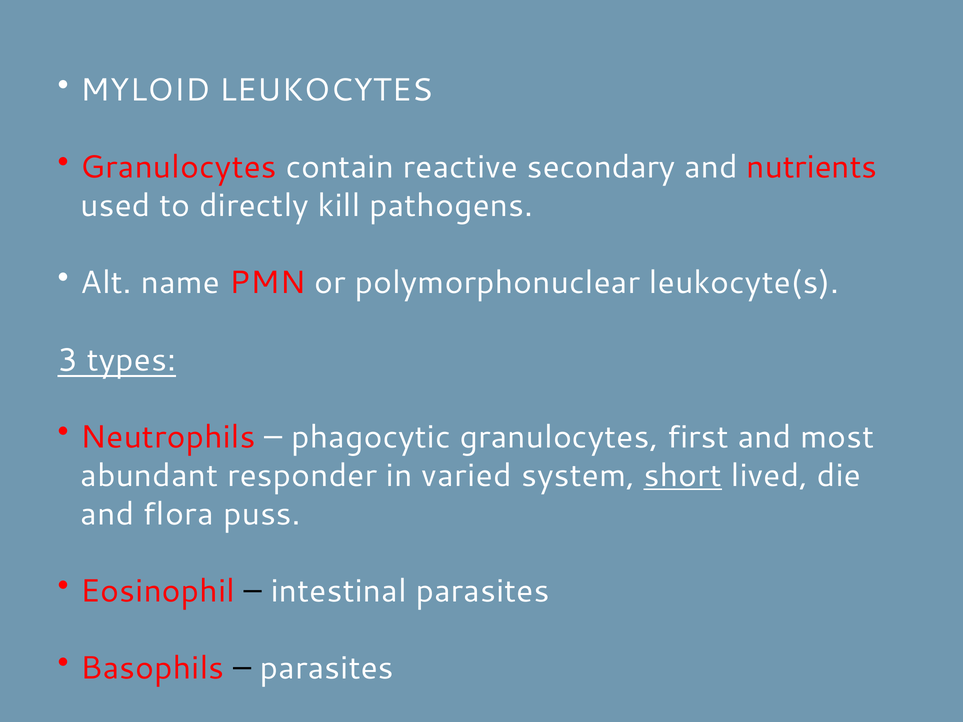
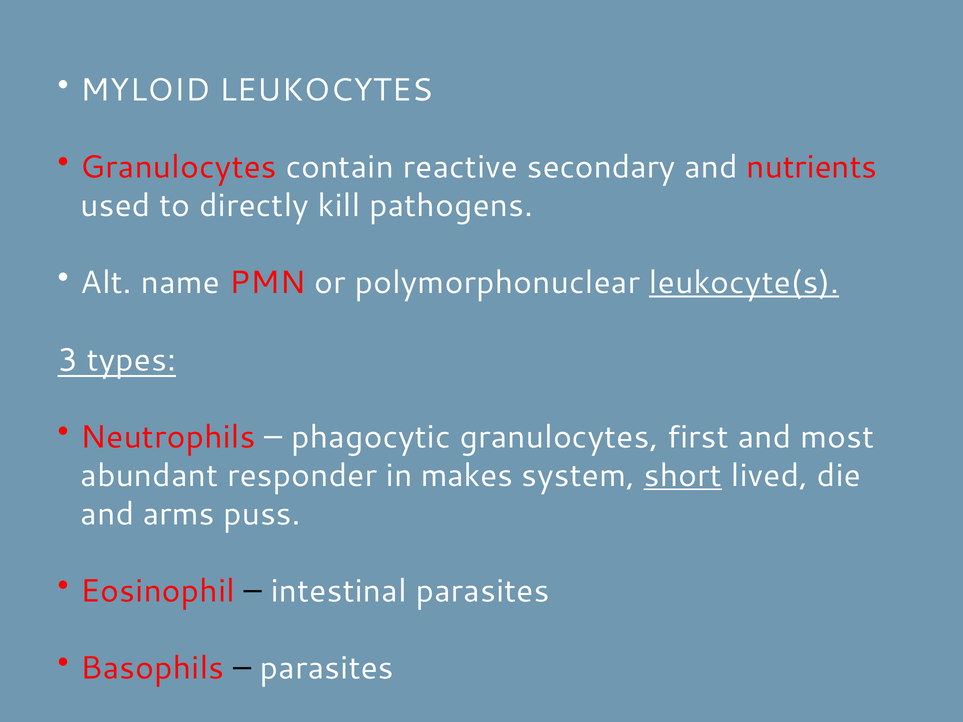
leukocyte(s underline: none -> present
varied: varied -> makes
flora: flora -> arms
